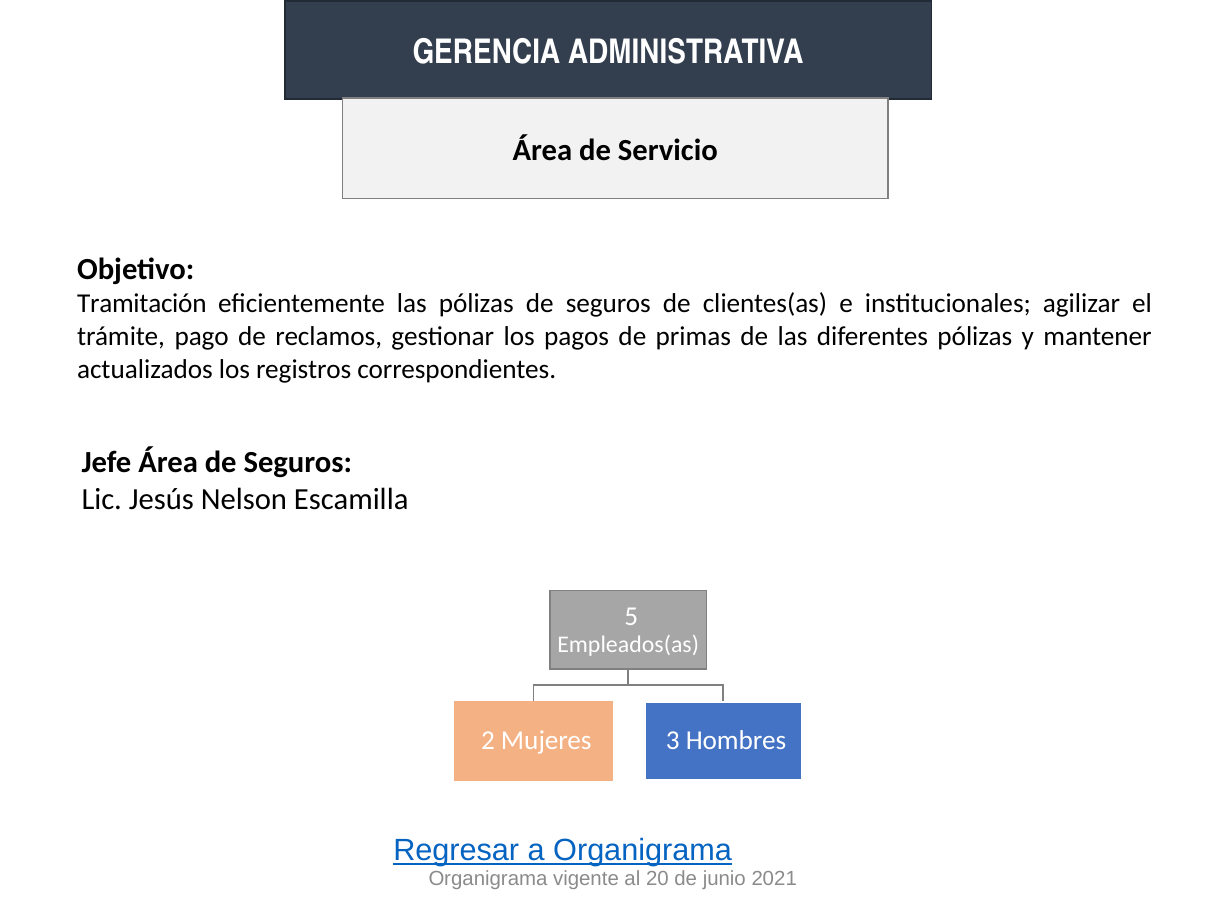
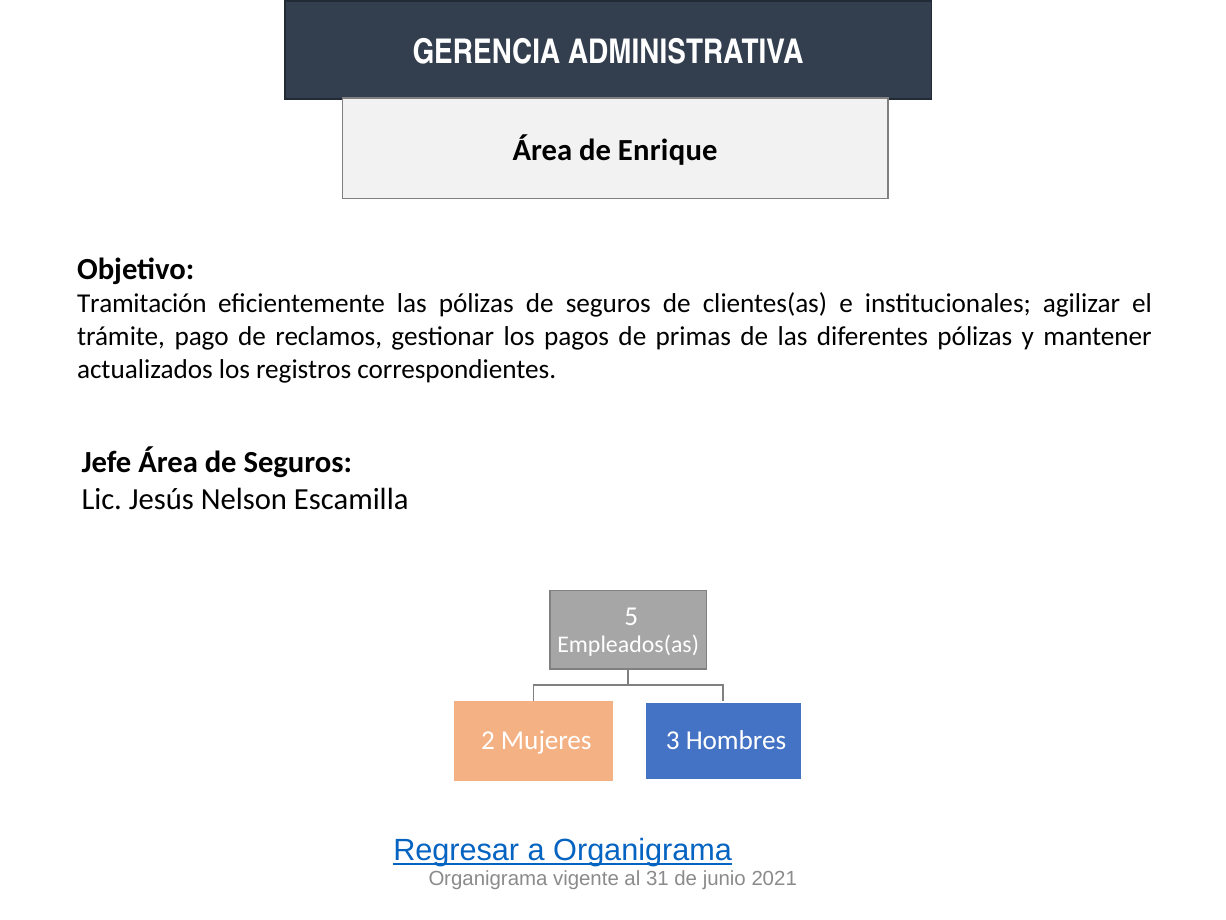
Servicio: Servicio -> Enrique
20: 20 -> 31
